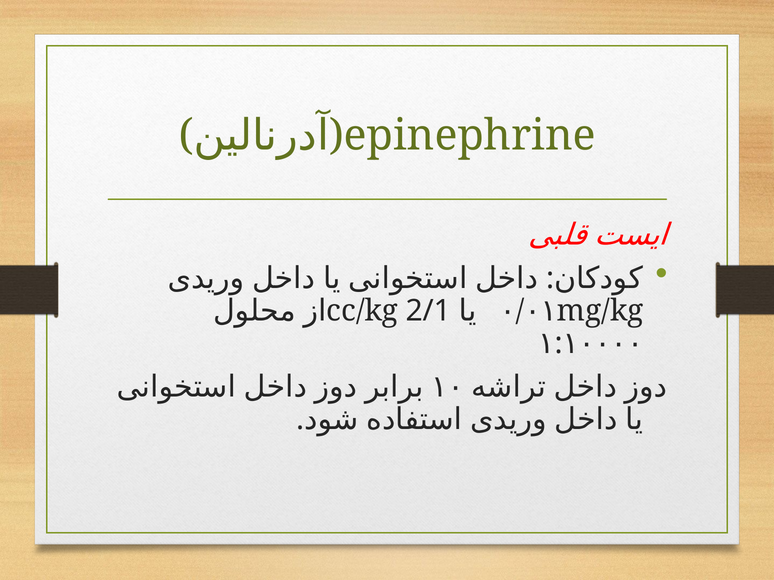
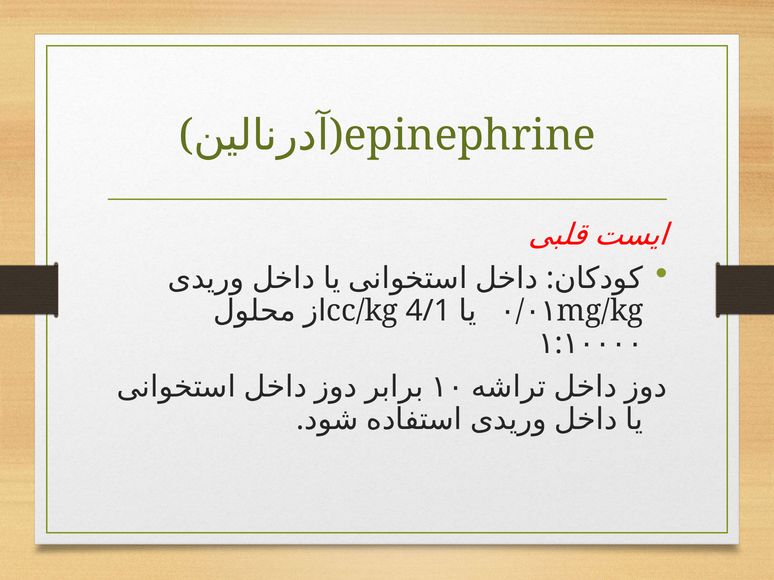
2/1: 2/1 -> 4/1
